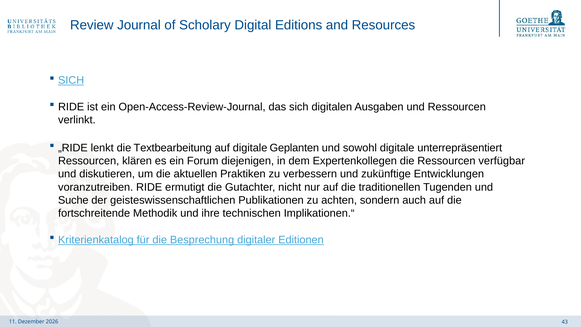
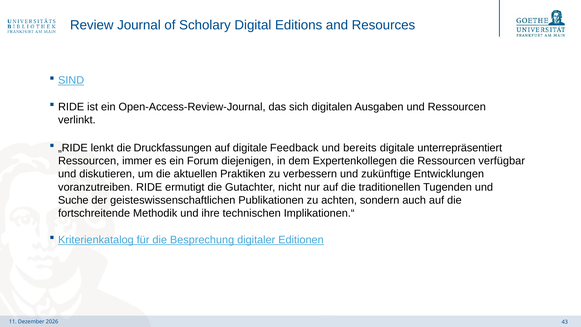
SICH at (71, 80): SICH -> SIND
Textbearbeitung: Textbearbeitung -> Druckfassungen
Geplanten: Geplanten -> Feedback
sowohl: sowohl -> bereits
klären: klären -> immer
